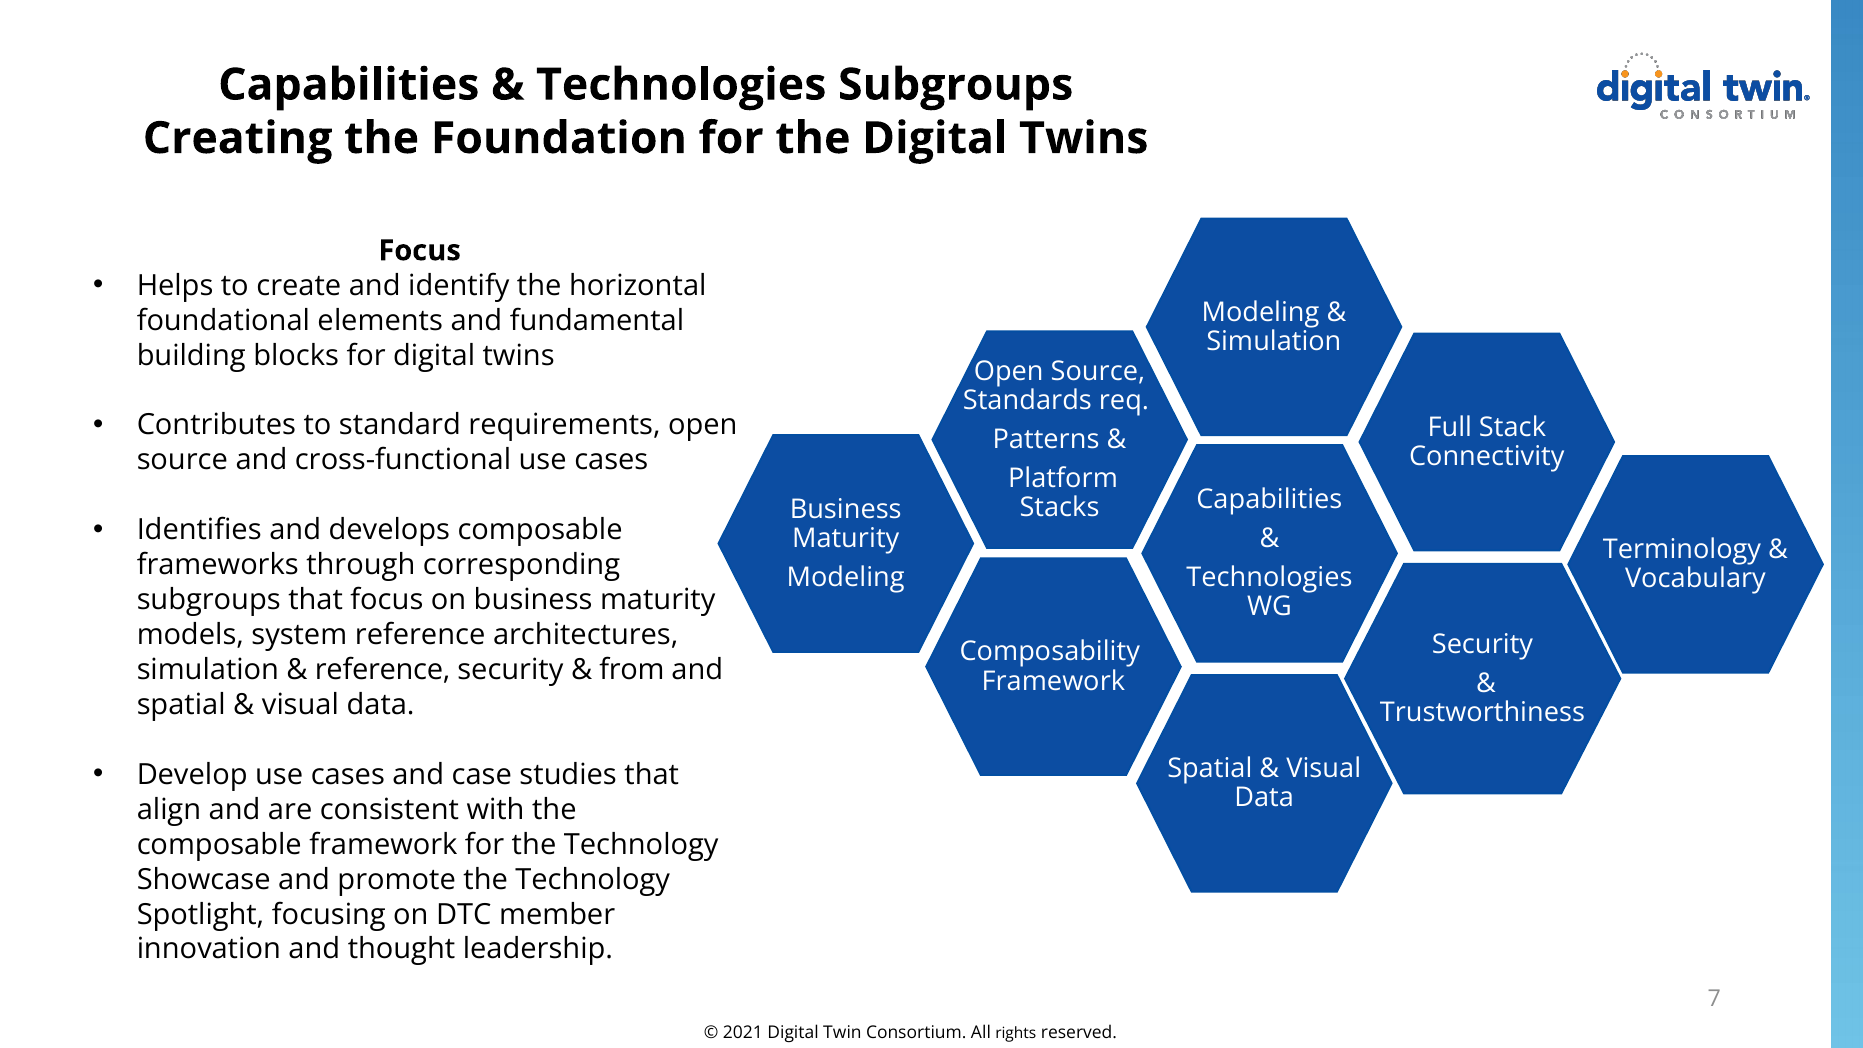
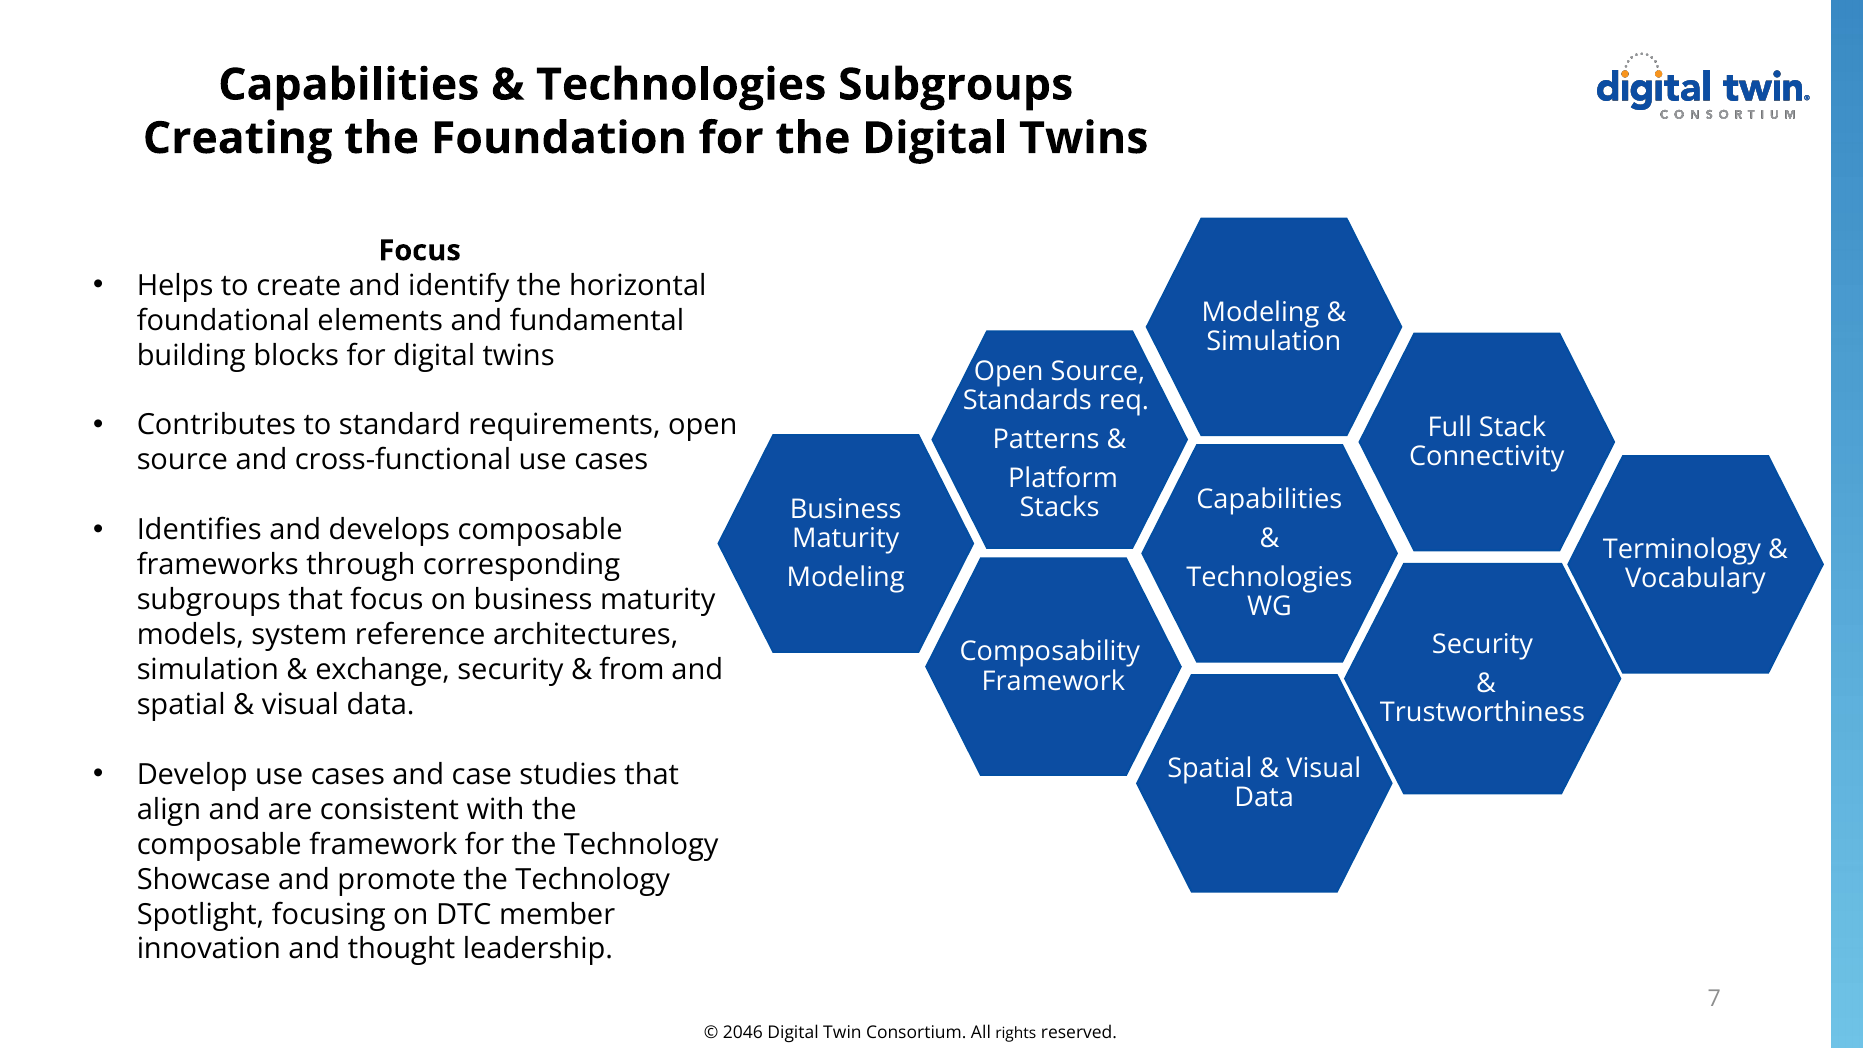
reference at (383, 670): reference -> exchange
2021: 2021 -> 2046
